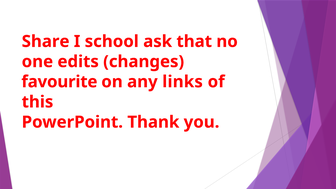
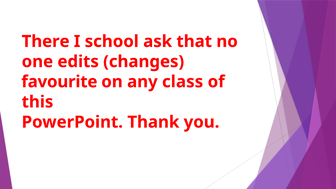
Share: Share -> There
links: links -> class
